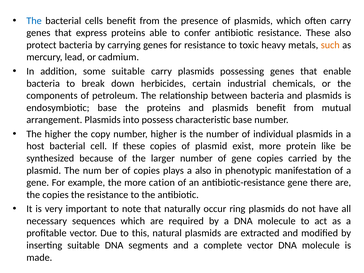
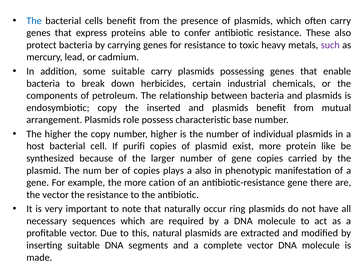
such colour: orange -> purple
endosymbiotic base: base -> copy
the proteins: proteins -> inserted
into: into -> role
If these: these -> purifi
the copies: copies -> vector
